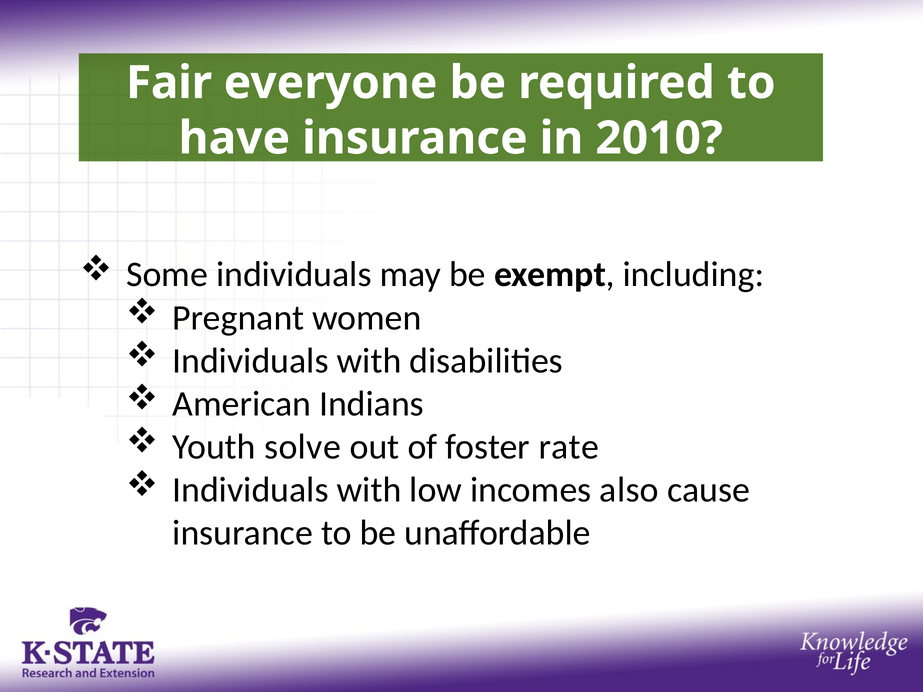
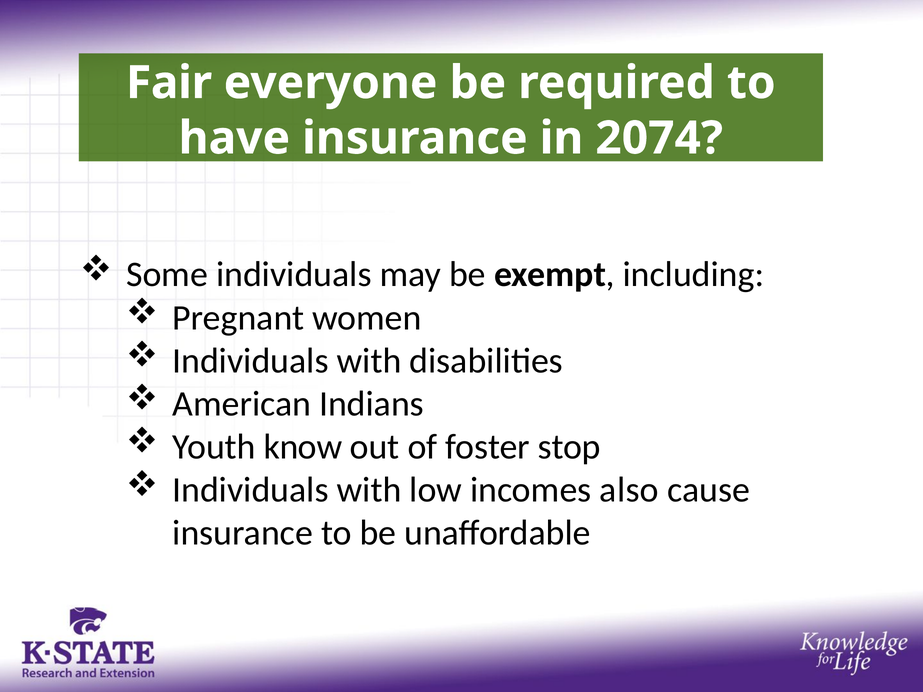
2010: 2010 -> 2074
solve: solve -> know
rate: rate -> stop
